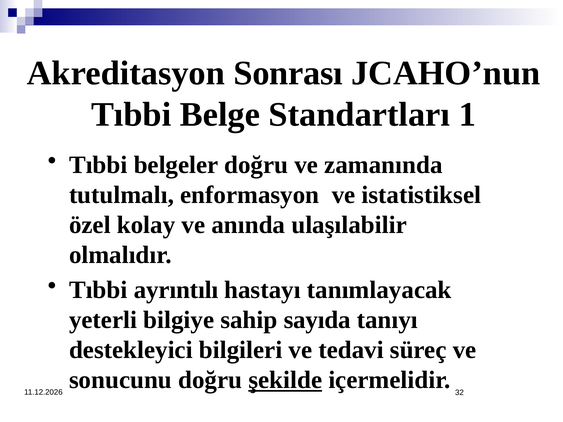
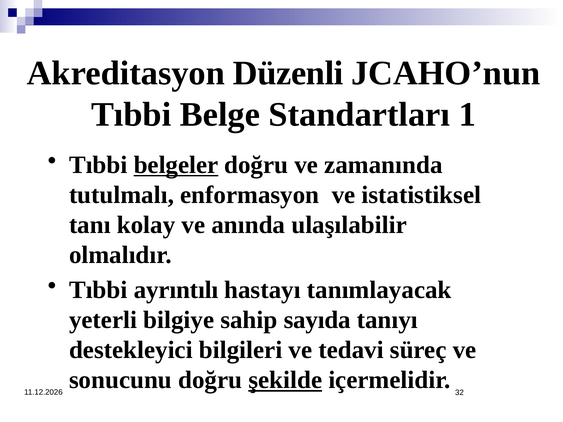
Sonrası: Sonrası -> Düzenli
belgeler underline: none -> present
özel: özel -> tanı
